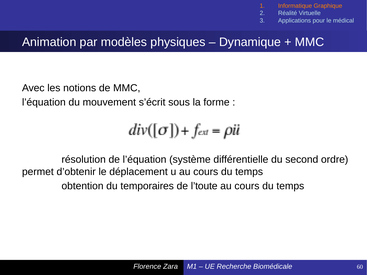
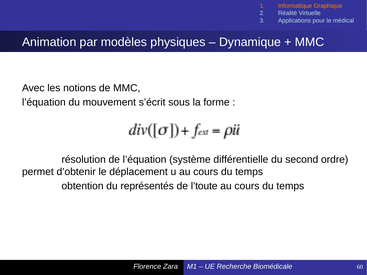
temporaires: temporaires -> représentés
